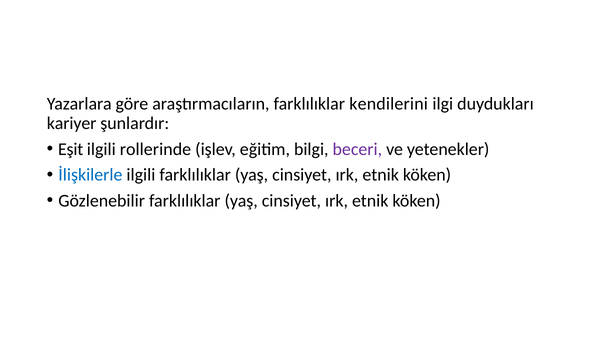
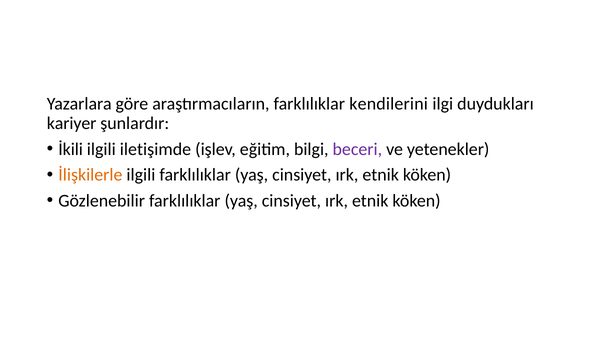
Eşit: Eşit -> İkili
rollerinde: rollerinde -> iletişimde
İlişkilerle colour: blue -> orange
